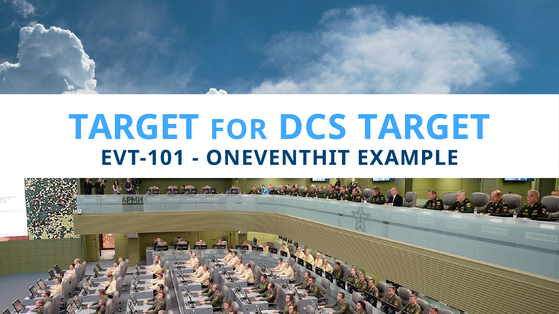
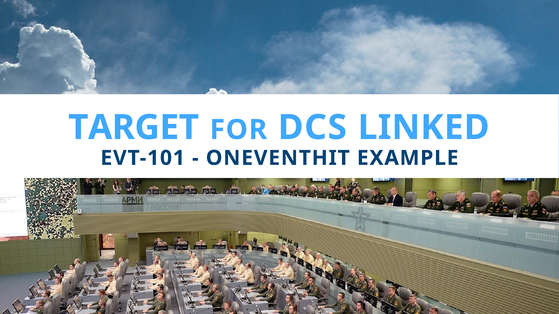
DCS TARGET: TARGET -> LINKED
